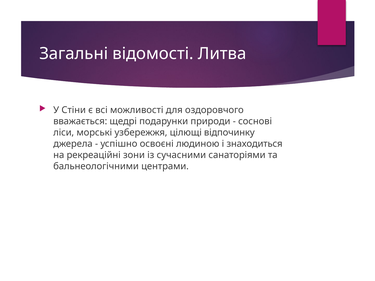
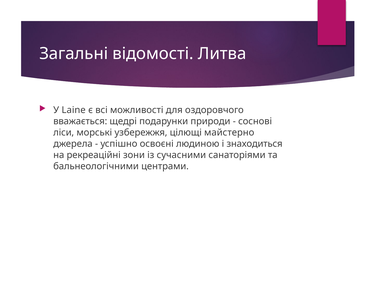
Стіни: Стіни -> Laine
відпочинку: відпочинку -> майстерно
